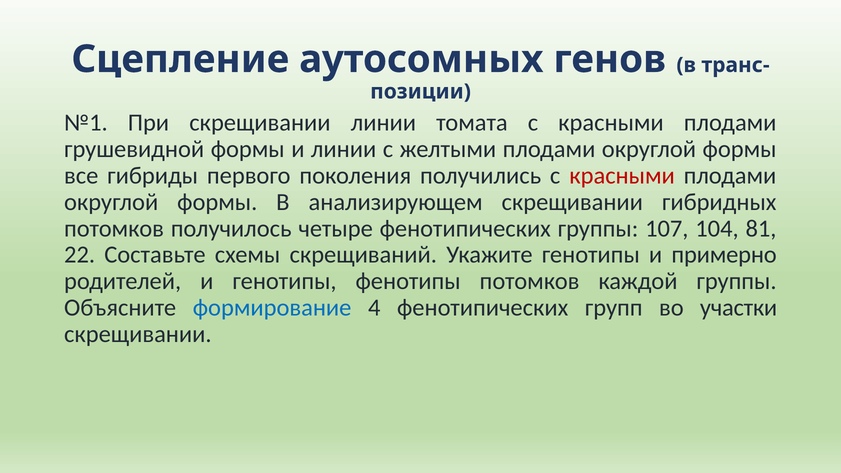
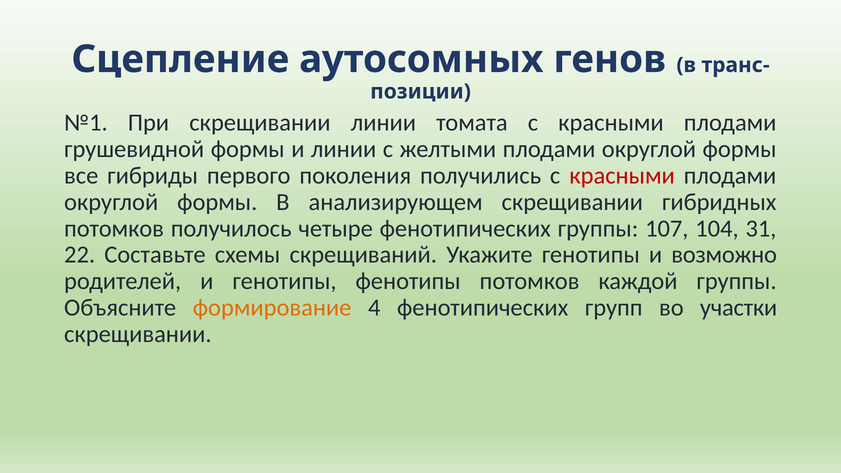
81: 81 -> 31
примерно: примерно -> возможно
формирование colour: blue -> orange
